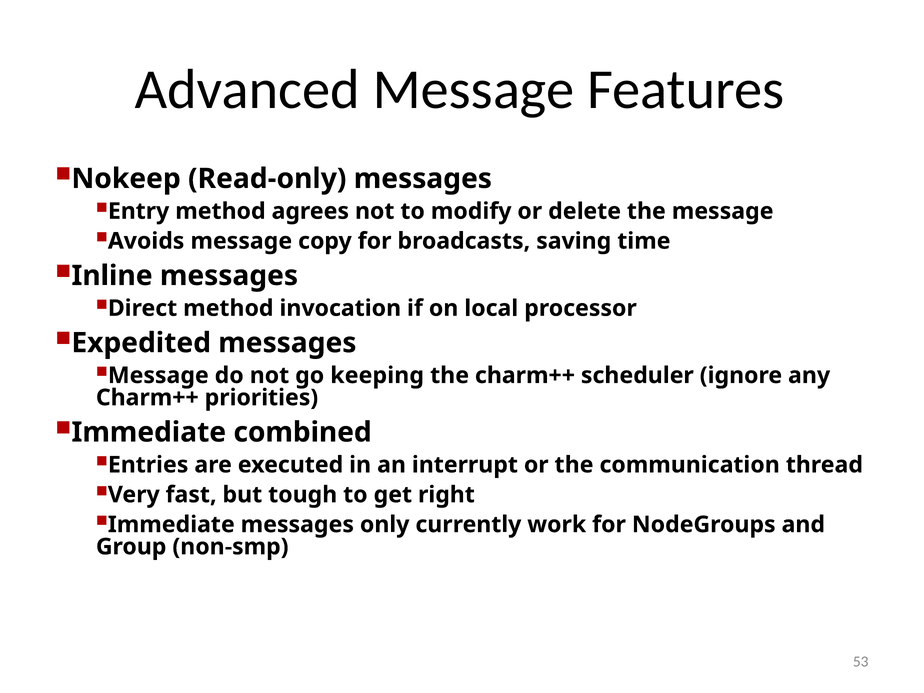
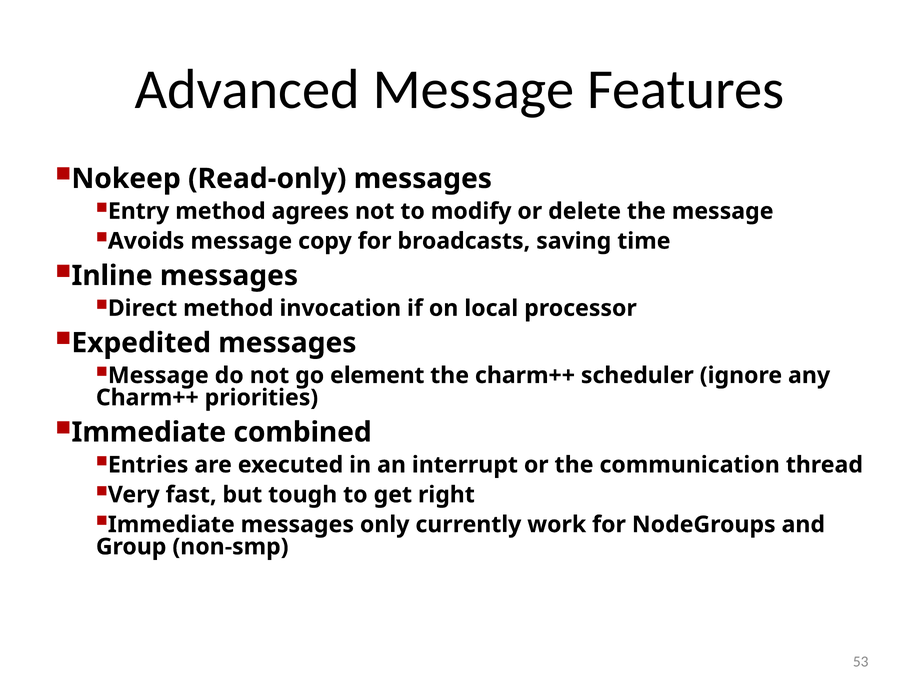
keeping: keeping -> element
